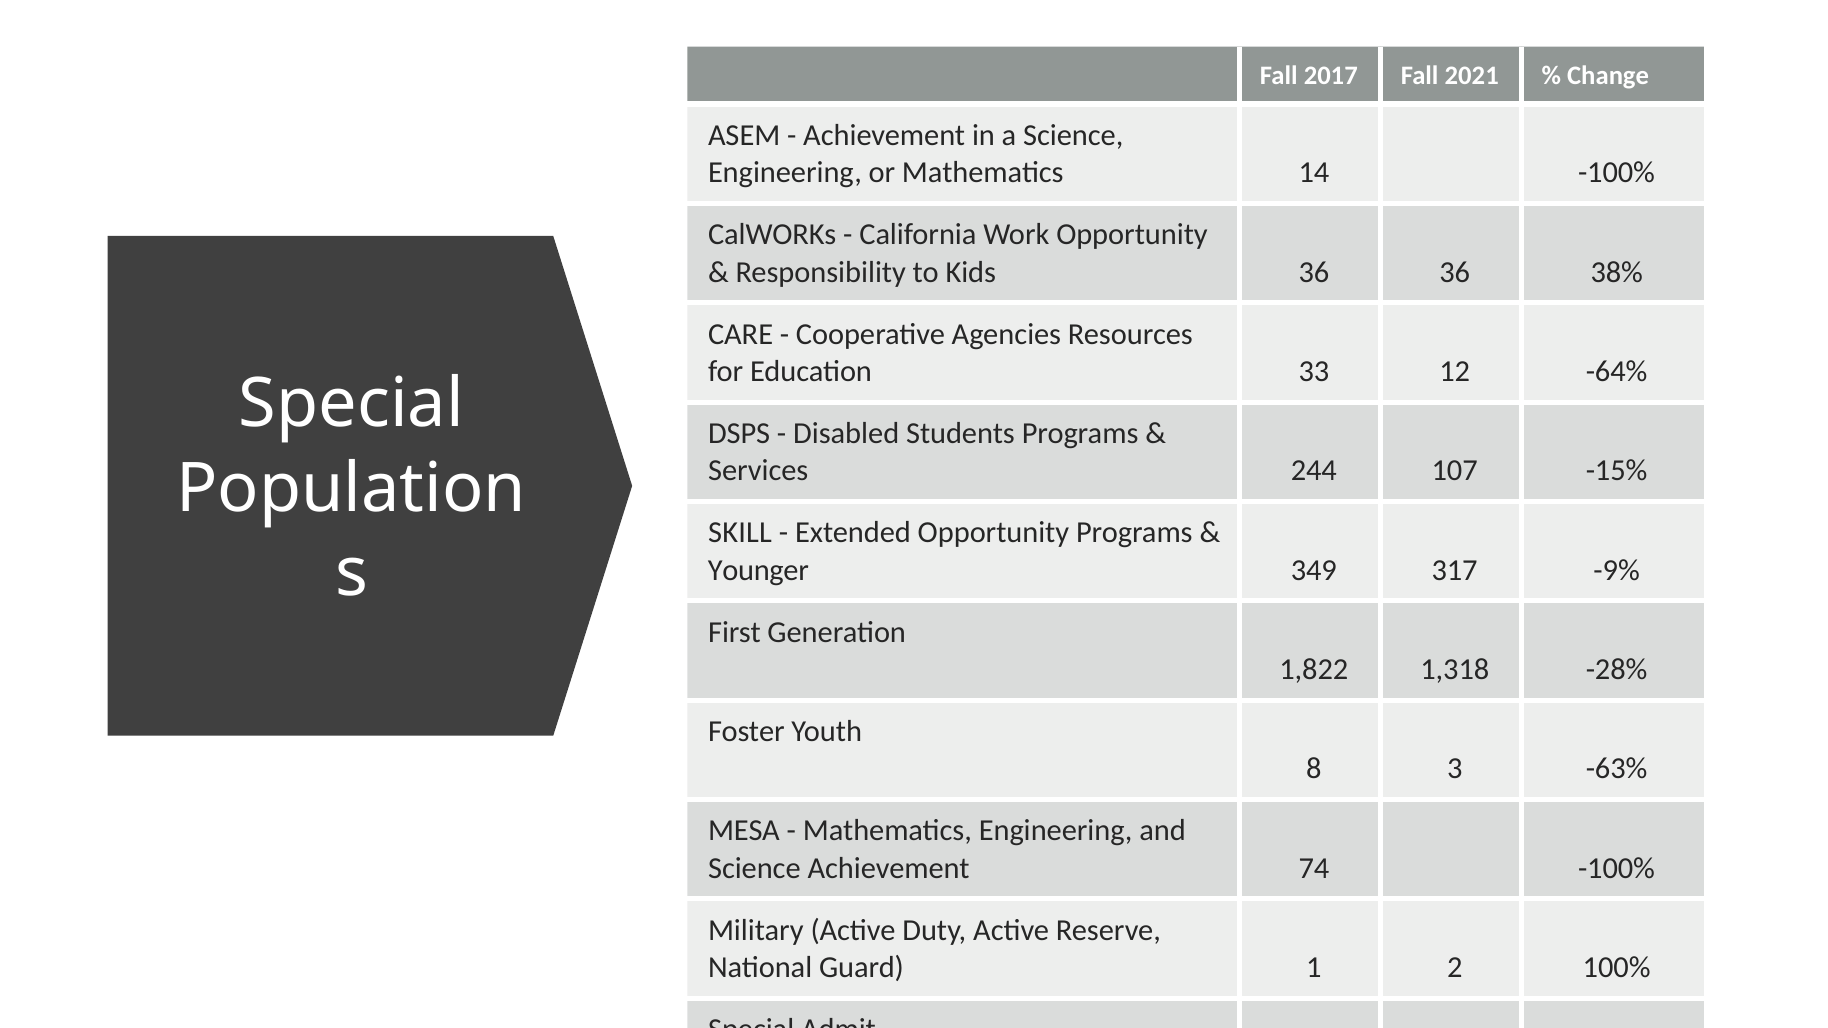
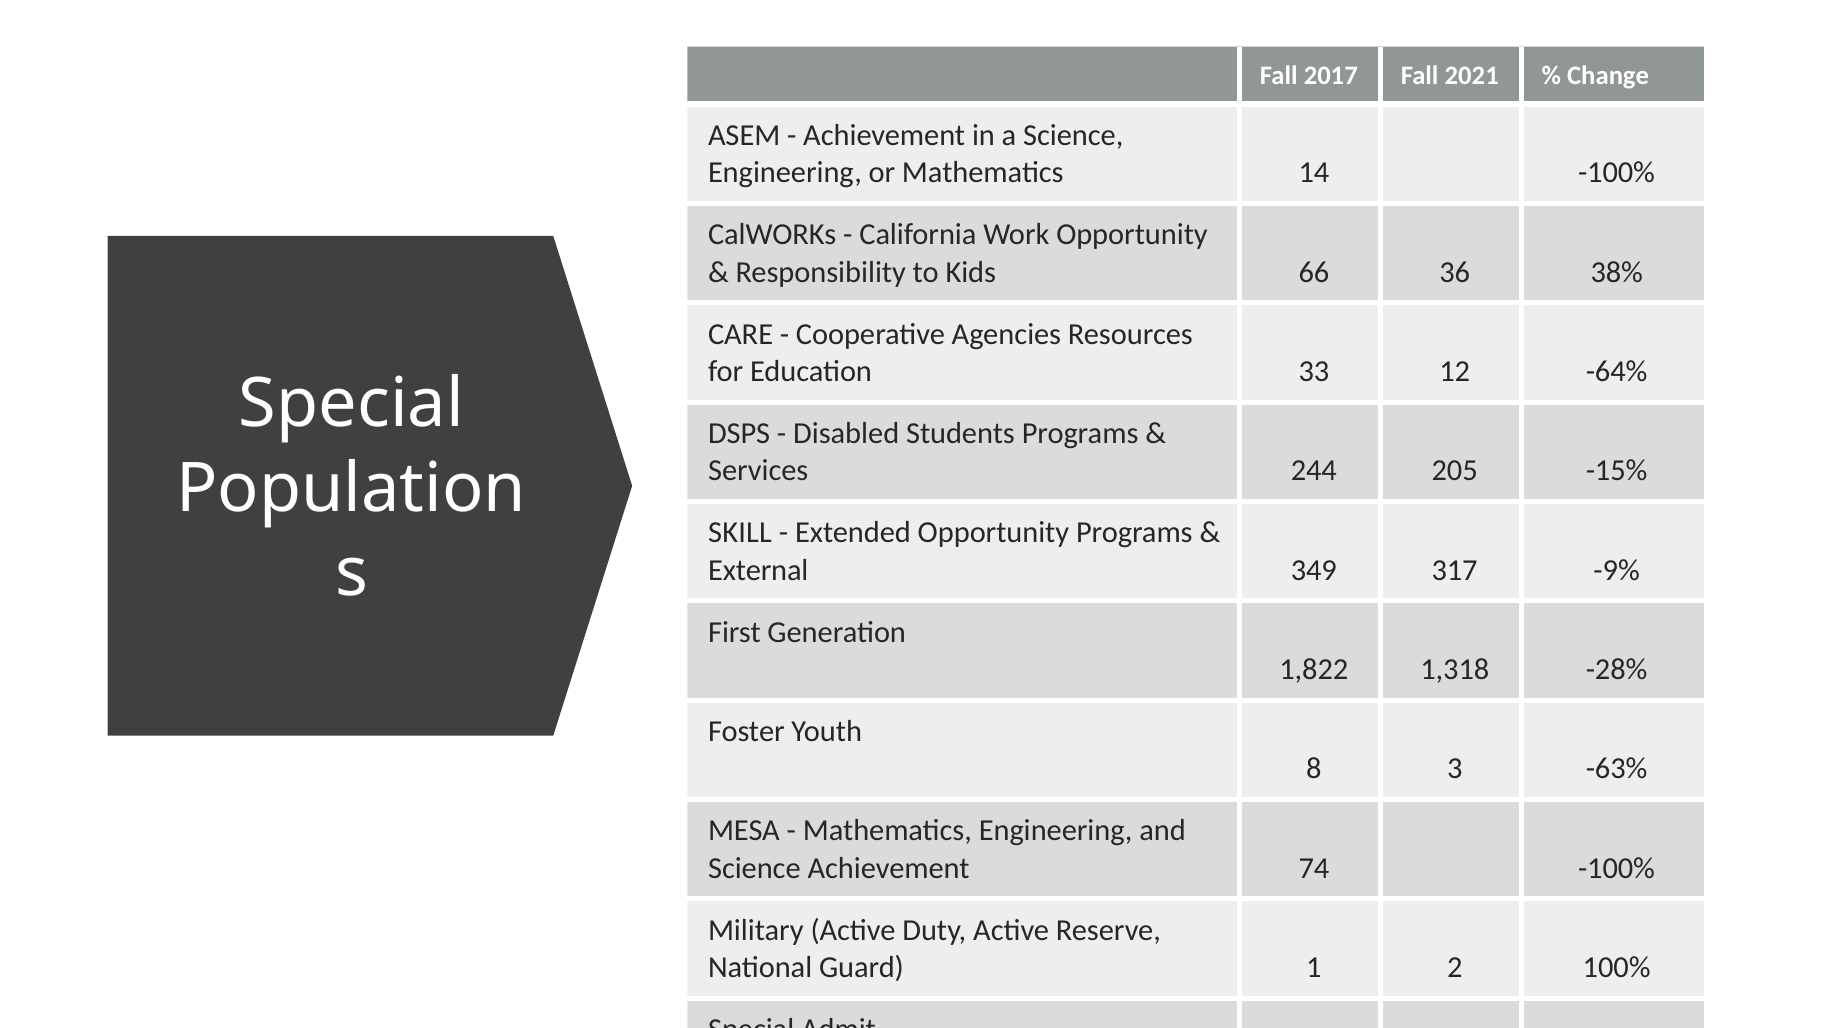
Kids 36: 36 -> 66
107: 107 -> 205
Younger: Younger -> External
